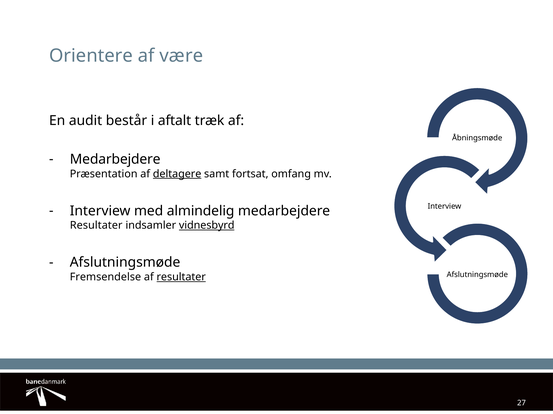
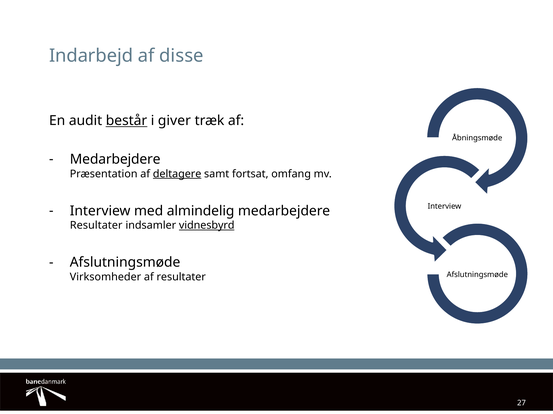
Orientere: Orientere -> Indarbejd
være: være -> disse
består underline: none -> present
aftalt: aftalt -> giver
Fremsendelse: Fremsendelse -> Virksomheder
resultater at (181, 277) underline: present -> none
